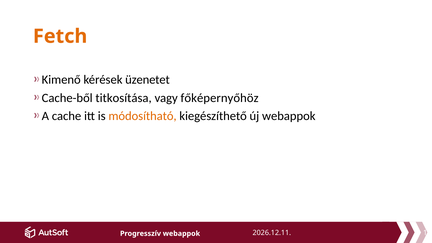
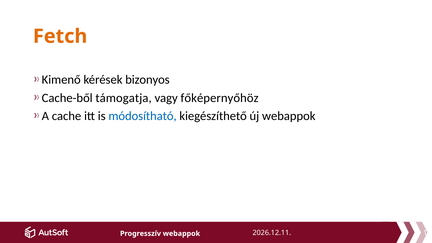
üzenetet: üzenetet -> bizonyos
titkosítása: titkosítása -> támogatja
módosítható colour: orange -> blue
